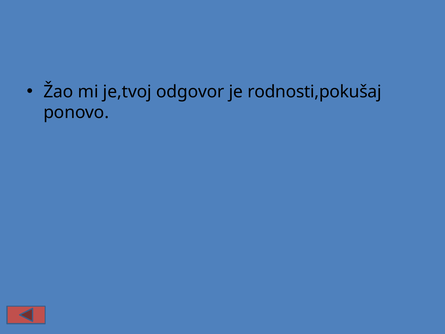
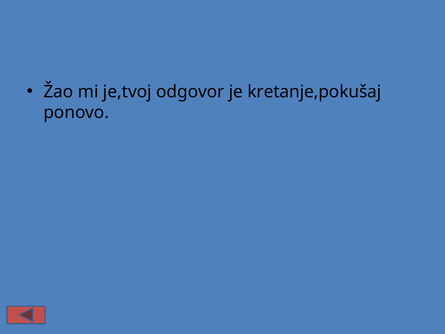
rodnosti,pokušaj: rodnosti,pokušaj -> kretanje,pokušaj
